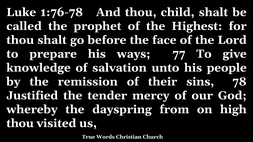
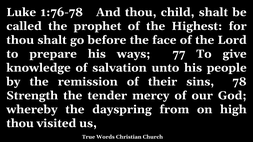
Justified: Justified -> Strength
